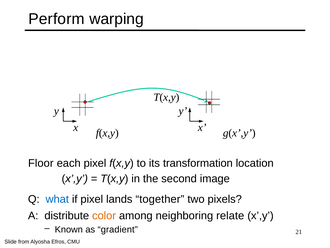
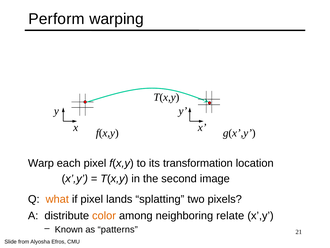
Floor: Floor -> Warp
what colour: blue -> orange
together: together -> splatting
gradient: gradient -> patterns
